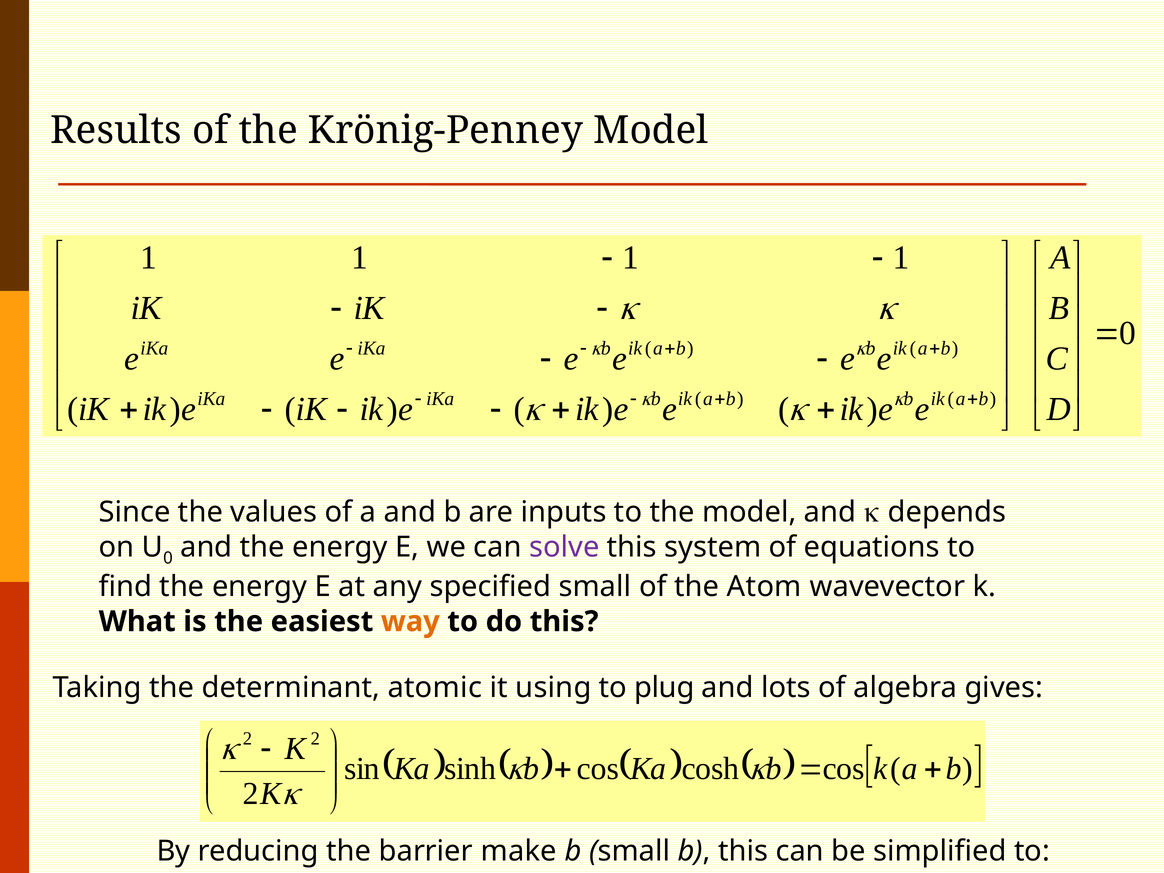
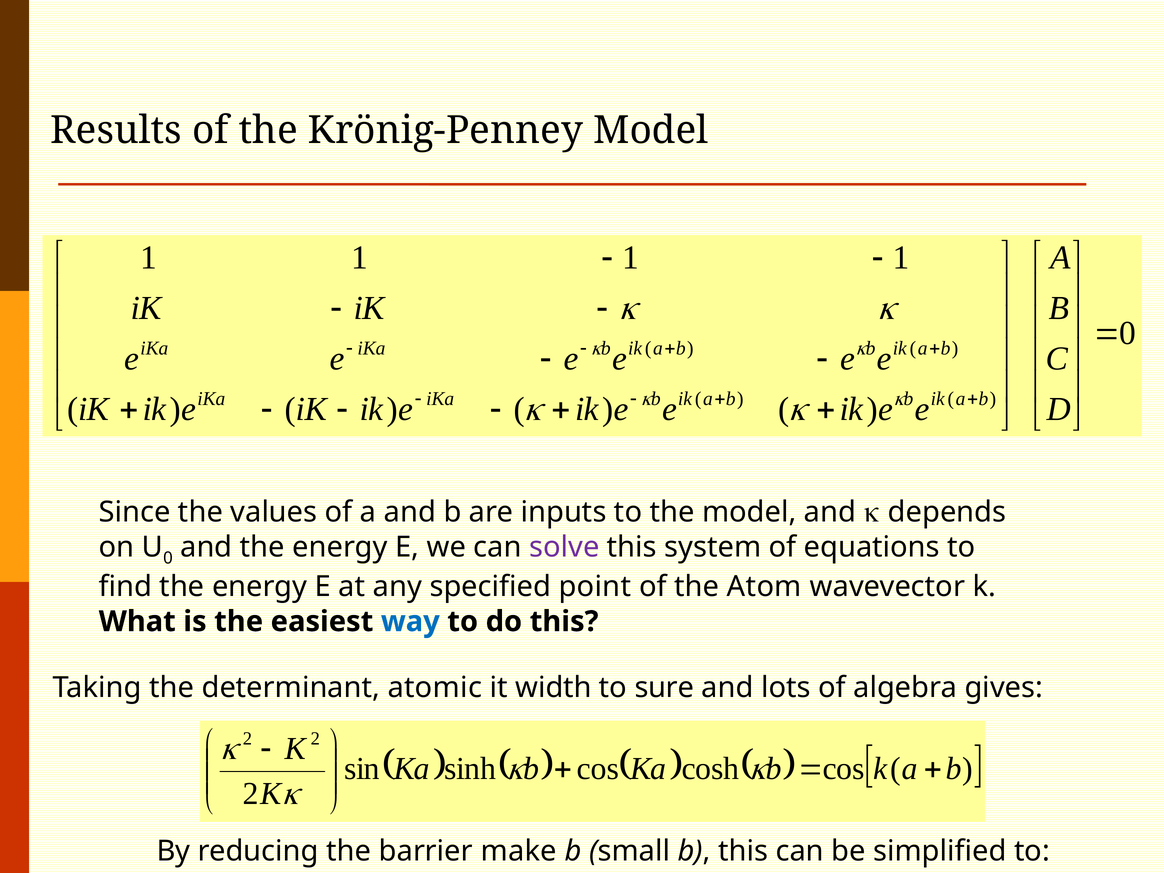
specified small: small -> point
way colour: orange -> blue
using: using -> width
plug: plug -> sure
